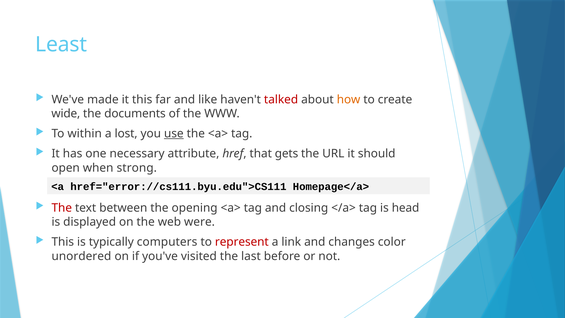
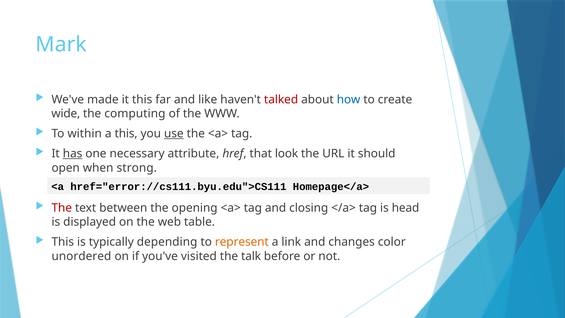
Least: Least -> Mark
how colour: orange -> blue
documents: documents -> computing
a lost: lost -> this
has underline: none -> present
gets: gets -> look
were: were -> table
computers: computers -> depending
represent colour: red -> orange
last: last -> talk
